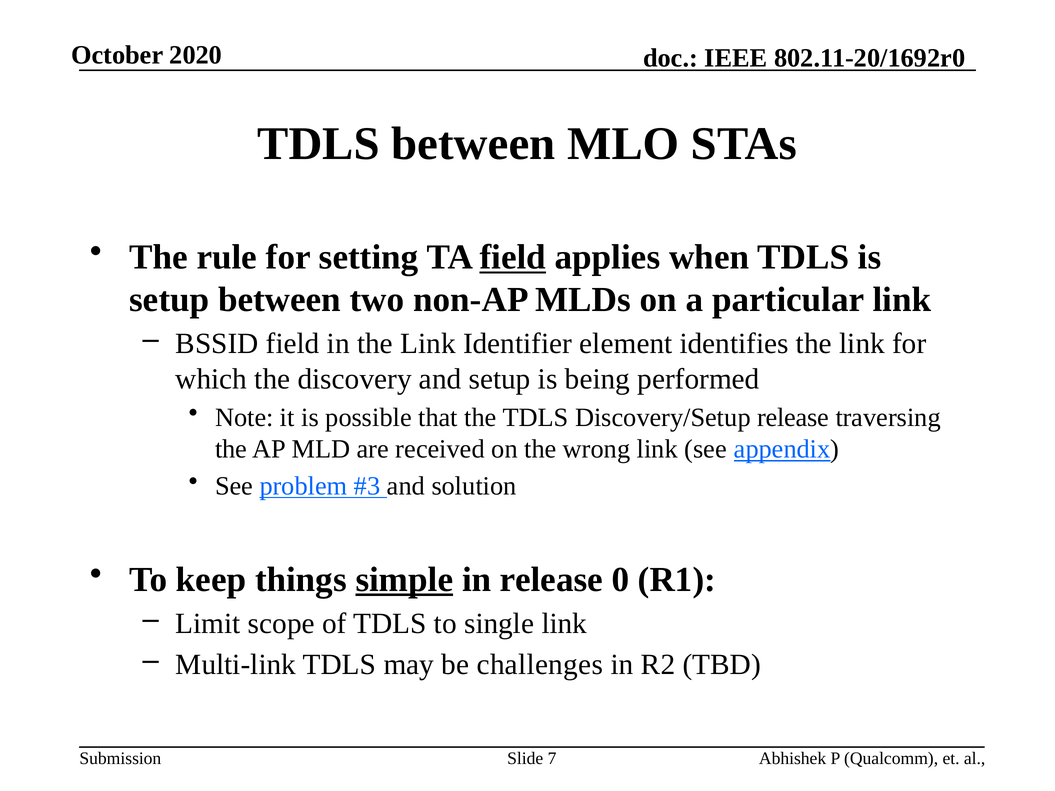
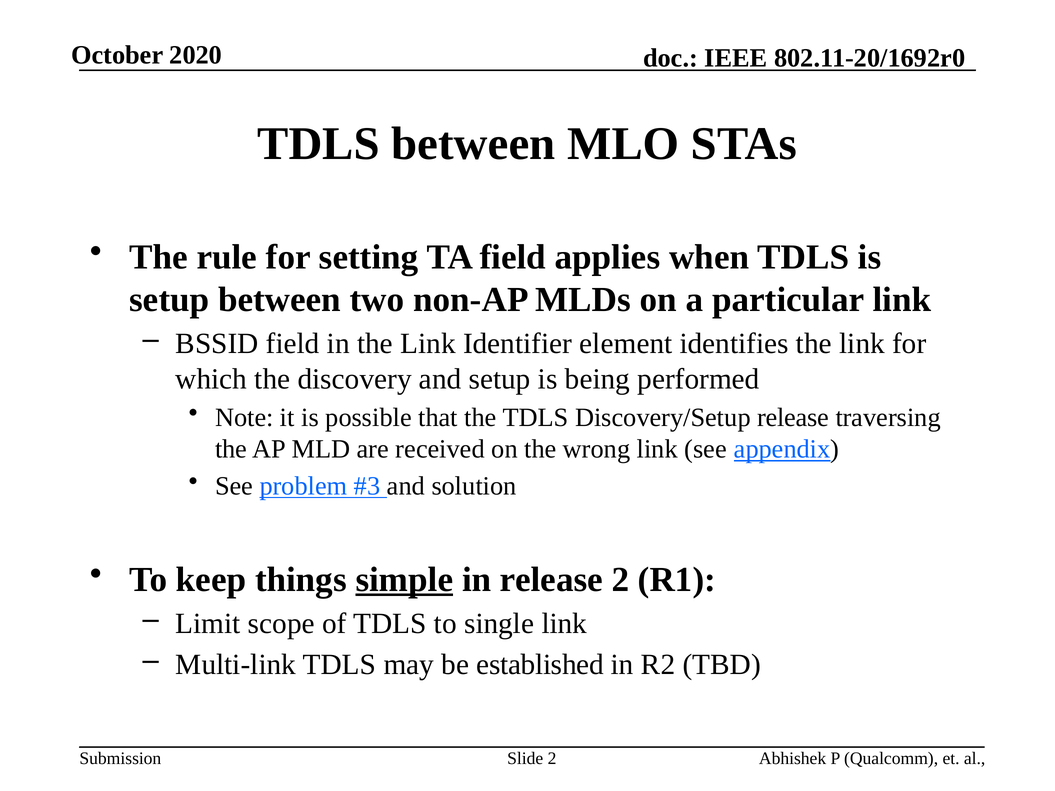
field at (513, 257) underline: present -> none
release 0: 0 -> 2
challenges: challenges -> established
Slide 7: 7 -> 2
